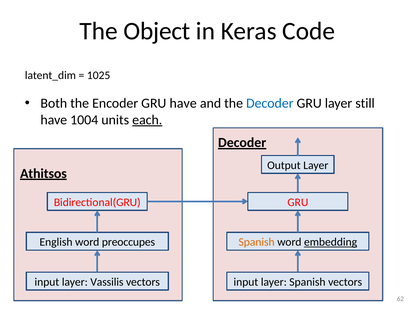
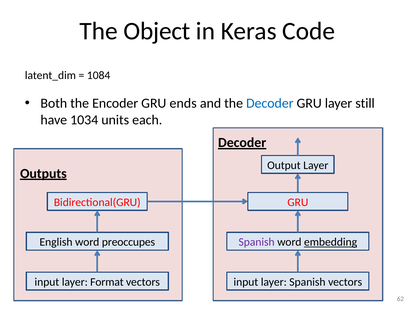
1025: 1025 -> 1084
GRU have: have -> ends
1004: 1004 -> 1034
each underline: present -> none
Athitsos: Athitsos -> Outputs
Spanish at (257, 242) colour: orange -> purple
Vassilis: Vassilis -> Format
